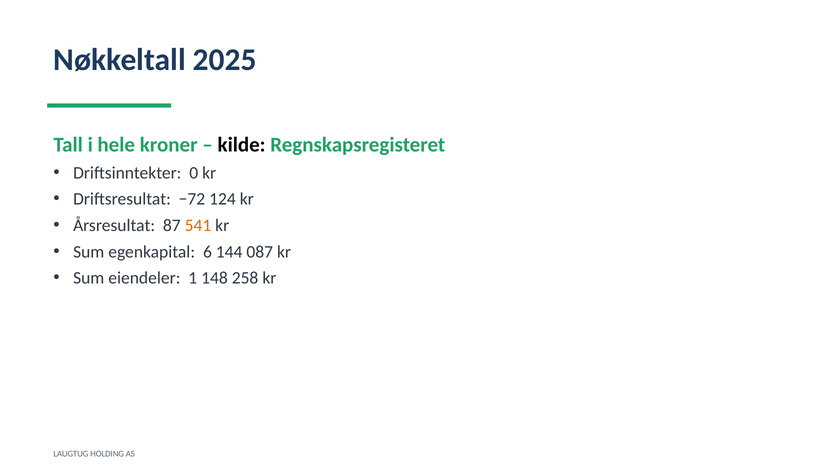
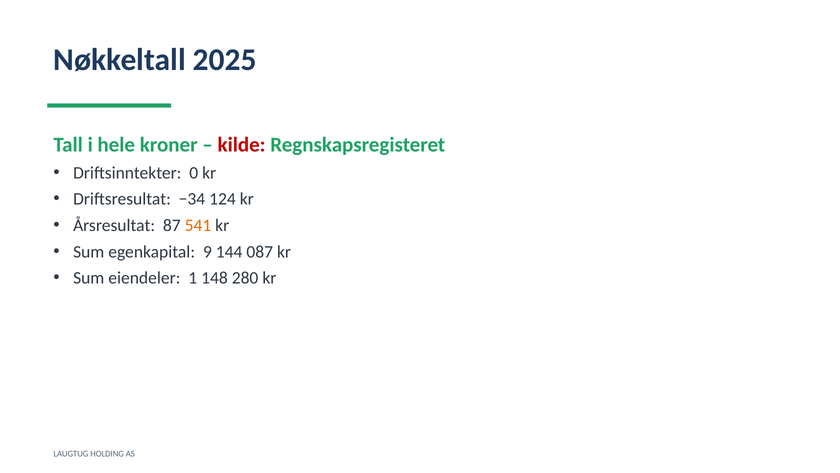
kilde colour: black -> red
−72: −72 -> −34
6: 6 -> 9
258: 258 -> 280
